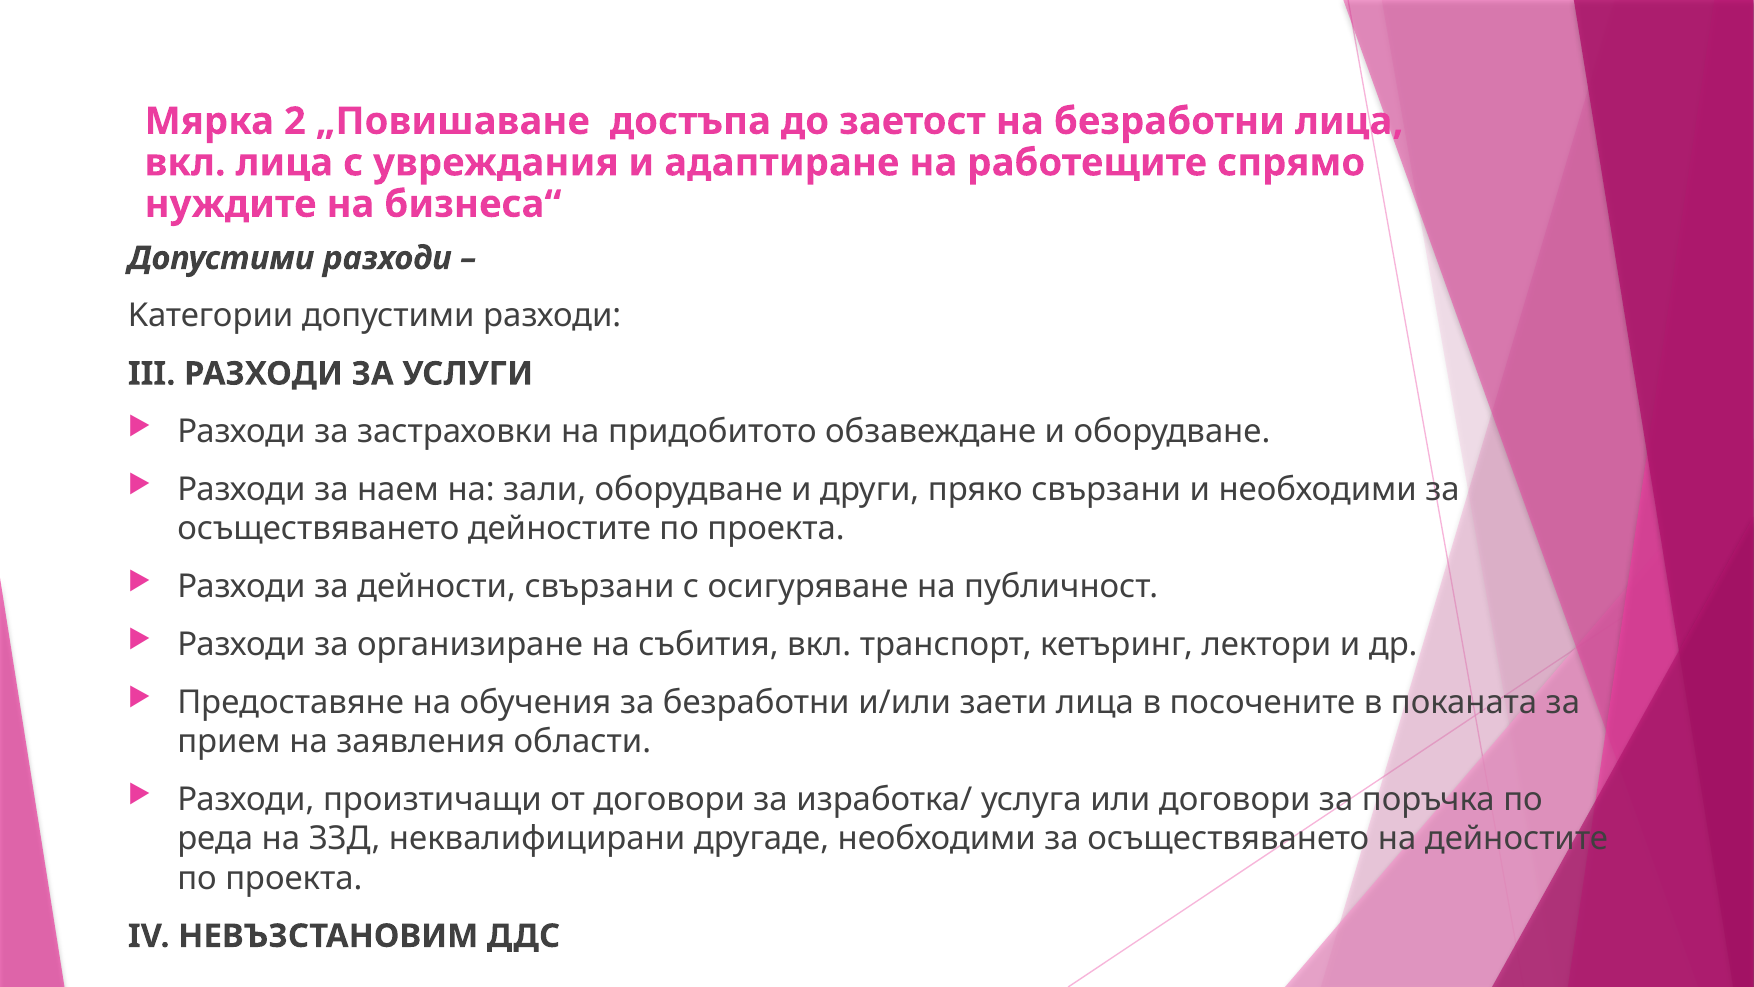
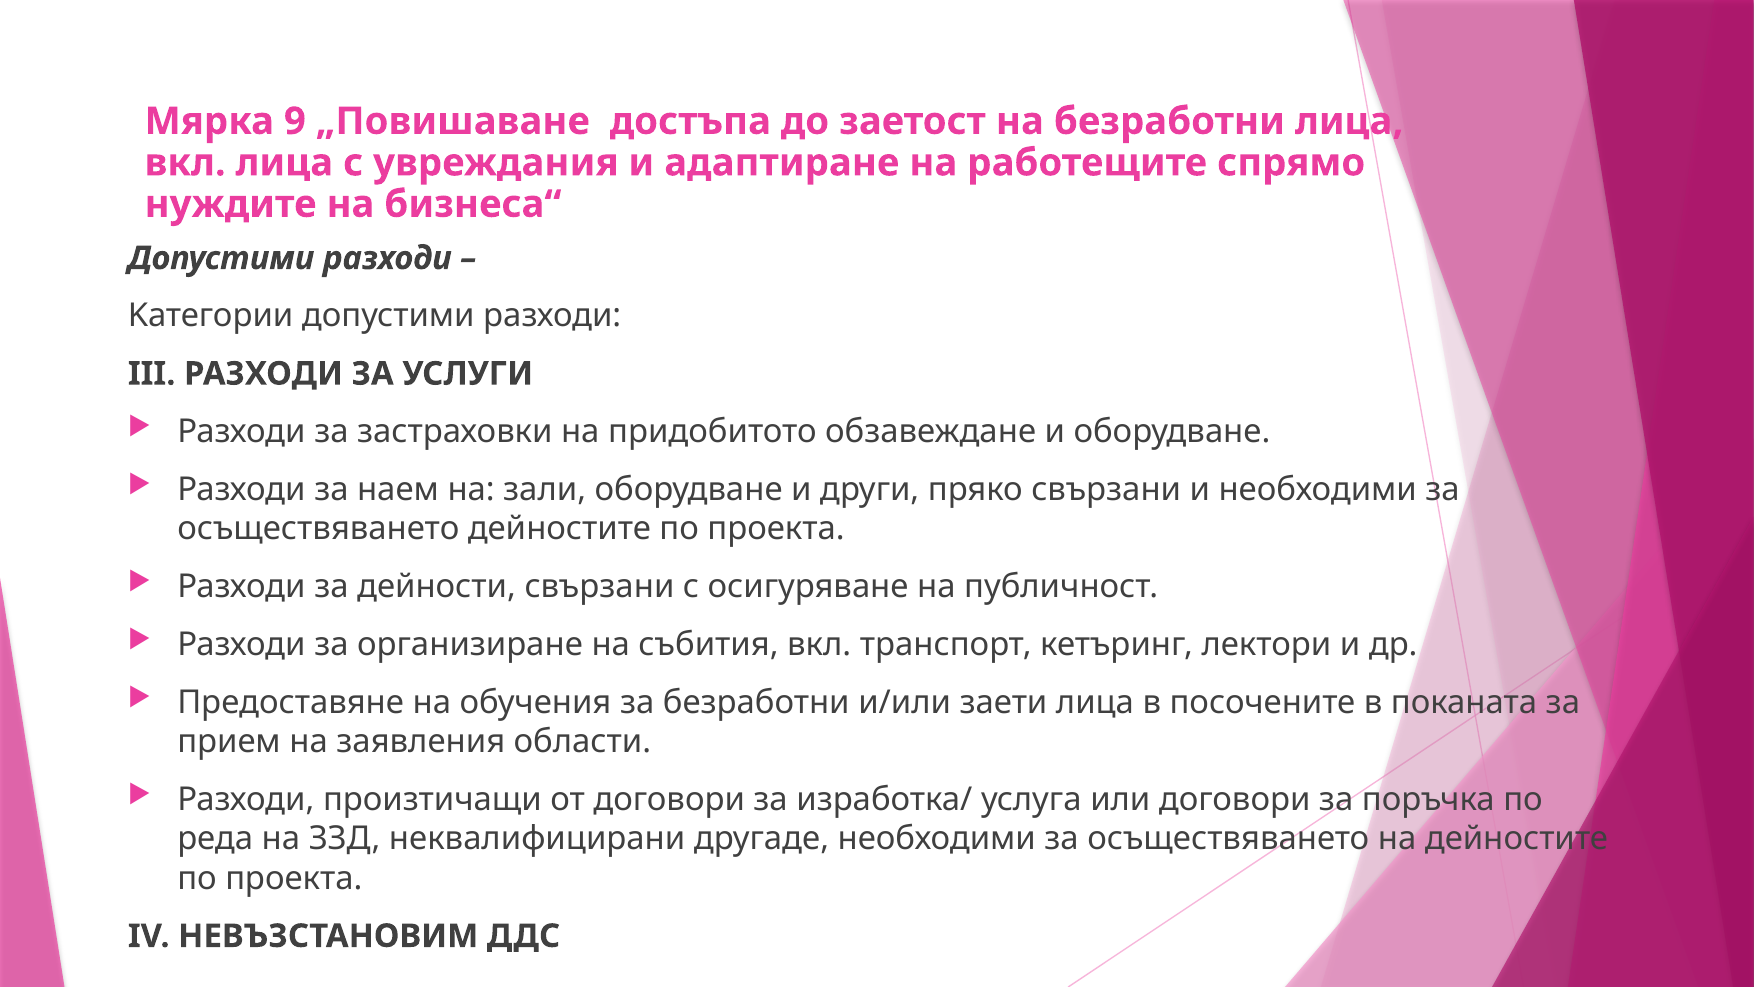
2: 2 -> 9
